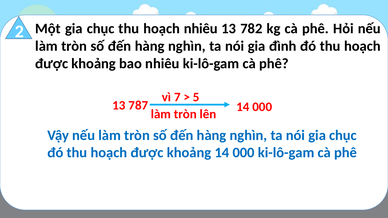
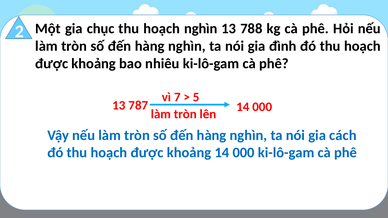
hoạch nhiêu: nhiêu -> nghìn
782: 782 -> 788
nói gia chục: chục -> cách
